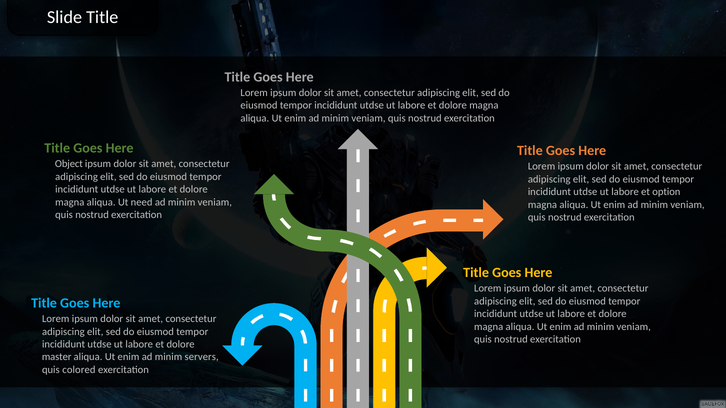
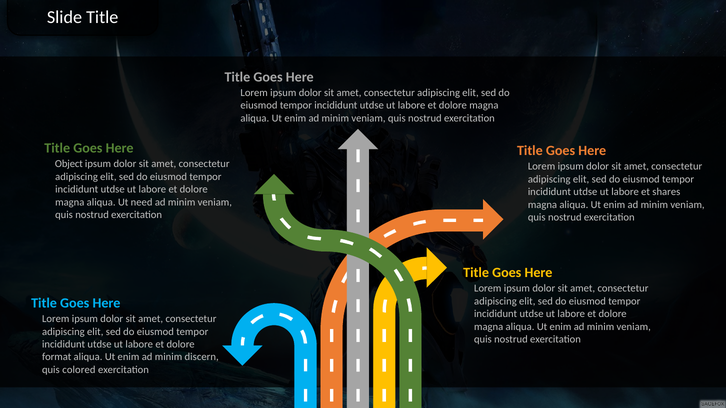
option: option -> shares
master: master -> format
servers: servers -> discern
